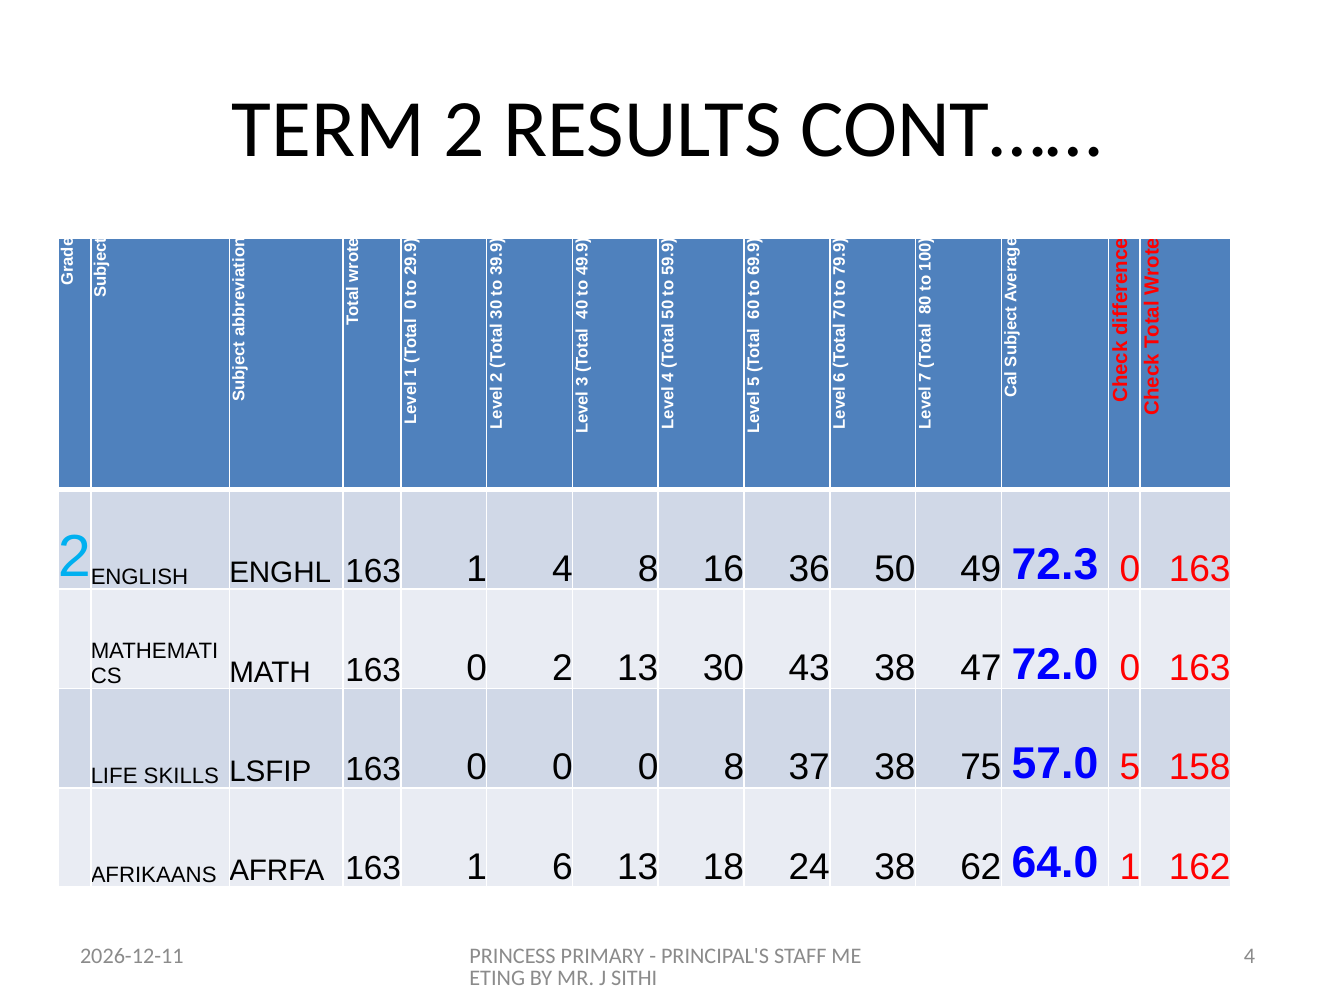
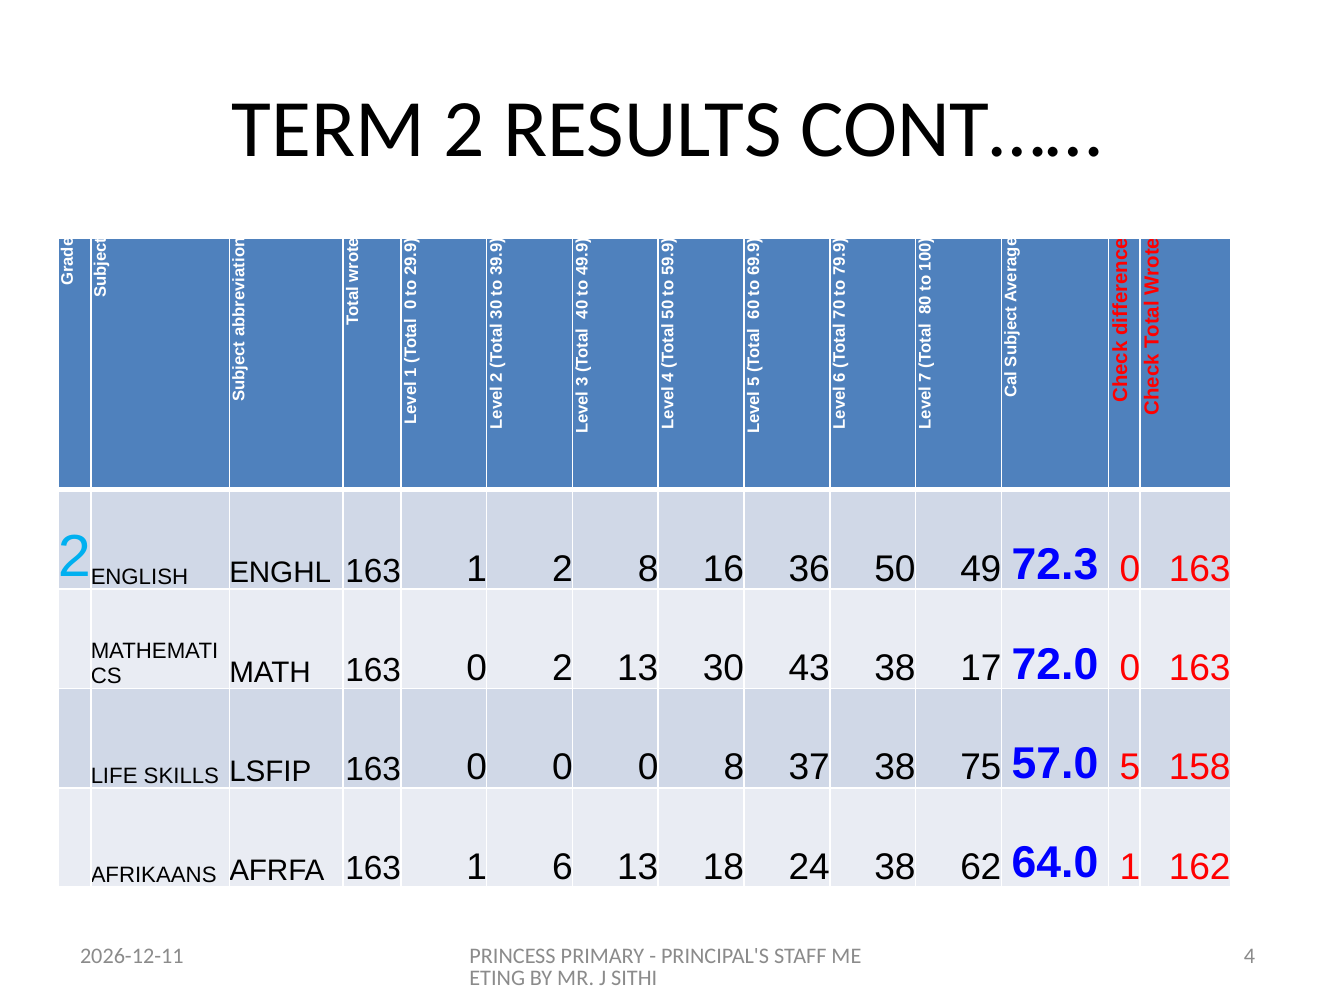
1 4: 4 -> 2
47: 47 -> 17
